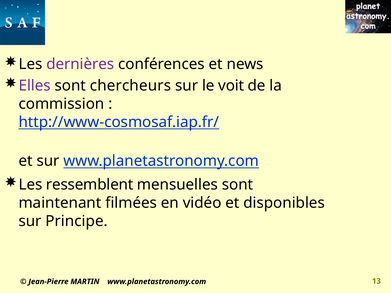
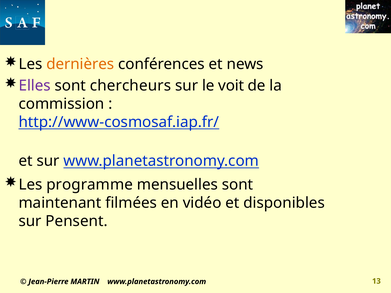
dernières colour: purple -> orange
ressemblent: ressemblent -> programme
Principe: Principe -> Pensent
